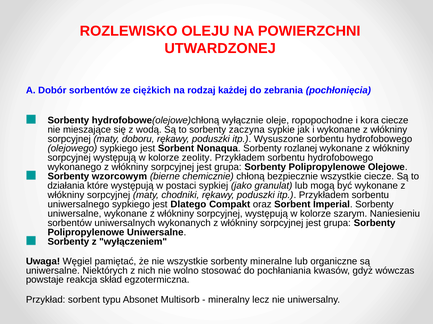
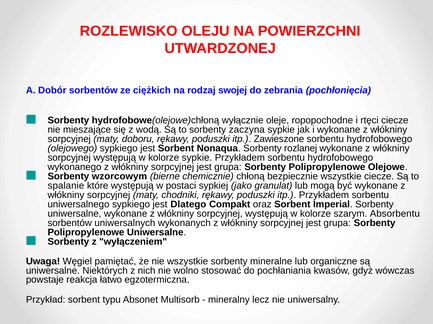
każdej: każdej -> swojej
kora: kora -> rtęci
Wysuszone: Wysuszone -> Zawieszone
kolorze zeolity: zeolity -> sypkie
działania: działania -> spalanie
Naniesieniu: Naniesieniu -> Absorbentu
skład: skład -> łatwo
